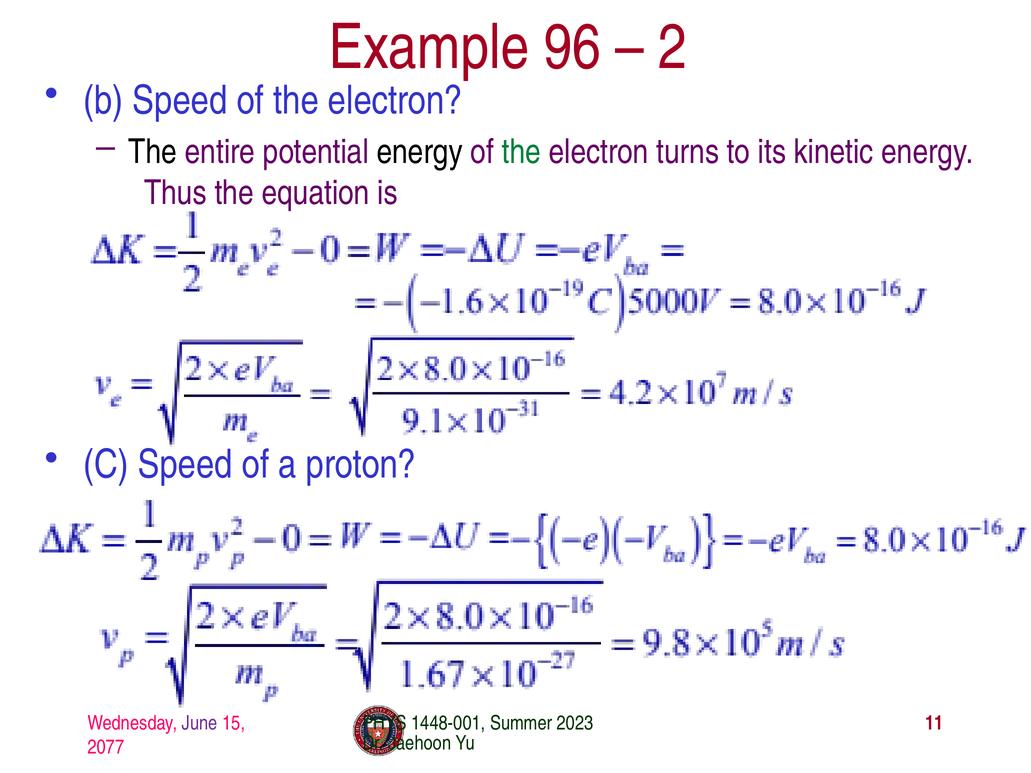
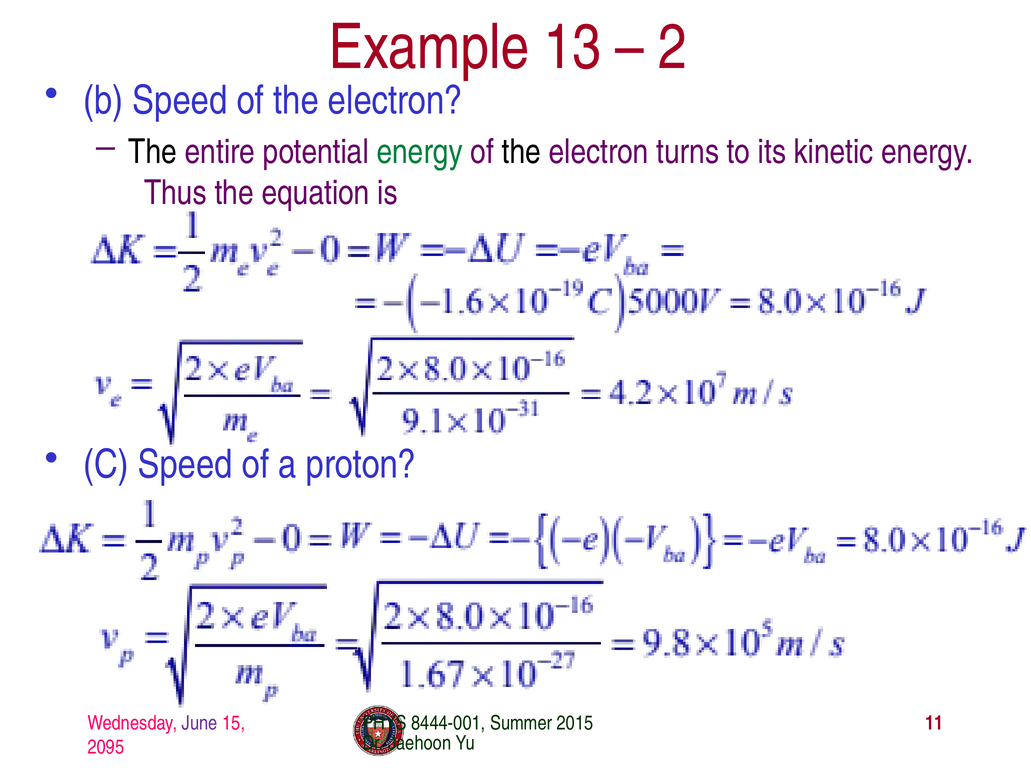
96: 96 -> 13
energy at (420, 152) colour: black -> green
the at (521, 152) colour: green -> black
1448-001: 1448-001 -> 8444-001
2023: 2023 -> 2015
2077: 2077 -> 2095
